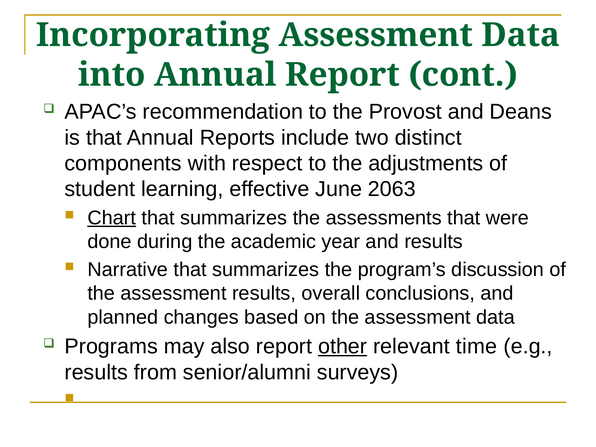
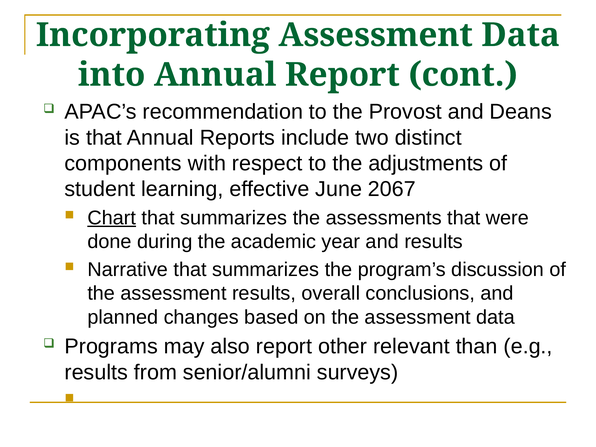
2063: 2063 -> 2067
other underline: present -> none
time: time -> than
